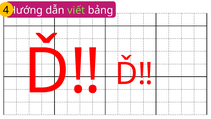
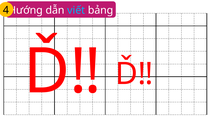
viết colour: light green -> light blue
